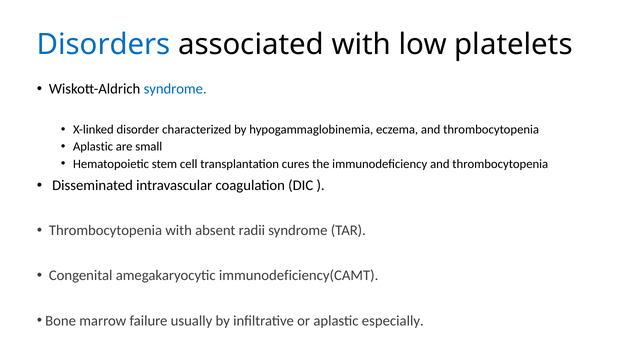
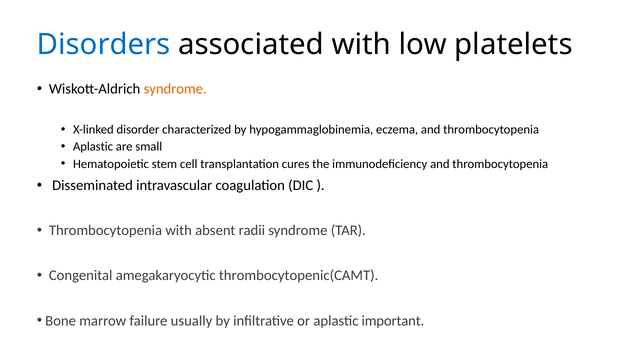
syndrome at (175, 89) colour: blue -> orange
immunodeficiency(CAMT: immunodeficiency(CAMT -> thrombocytopenic(CAMT
especially: especially -> important
